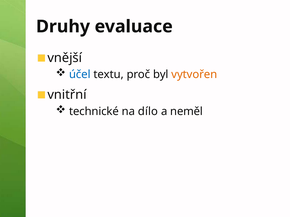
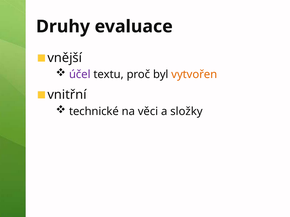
účel colour: blue -> purple
dílo: dílo -> věci
neměl: neměl -> složky
